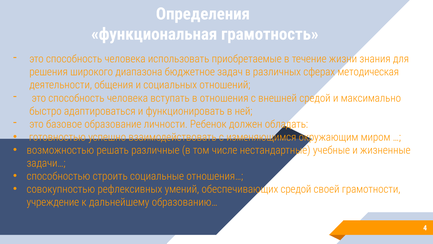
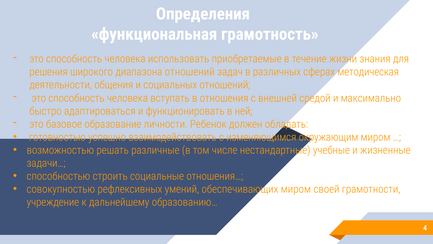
диапазона бюджетное: бюджетное -> отношений
обеспечивающих средой: средой -> миром
